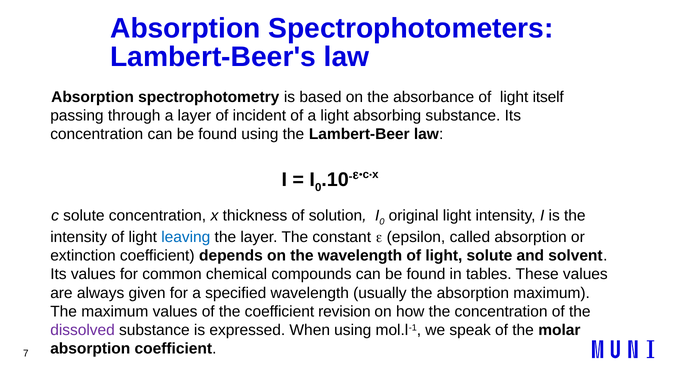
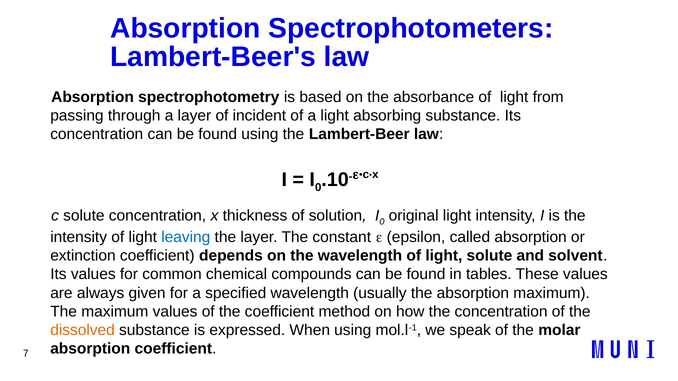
itself: itself -> from
revision: revision -> method
dissolved colour: purple -> orange
